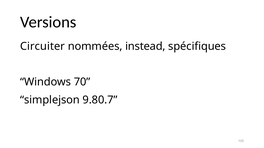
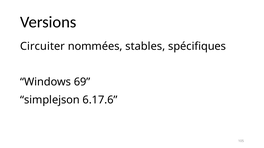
instead: instead -> stables
70: 70 -> 69
9.80.7: 9.80.7 -> 6.17.6
